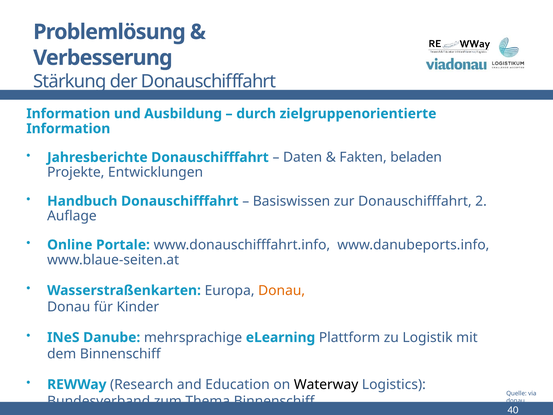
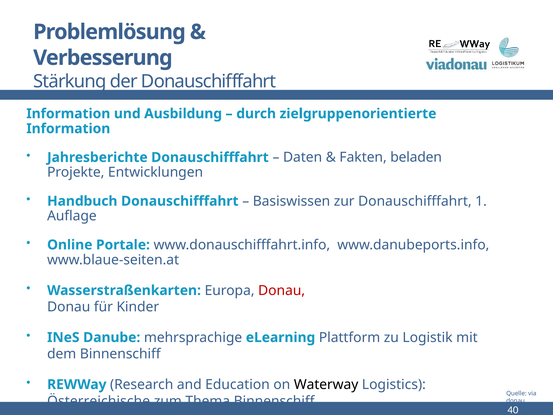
2: 2 -> 1
Donau at (282, 290) colour: orange -> red
Bundesverband: Bundesverband -> Österreichische
